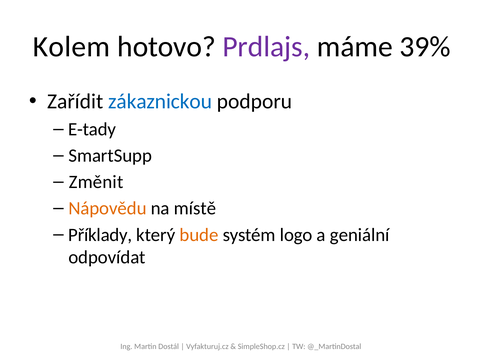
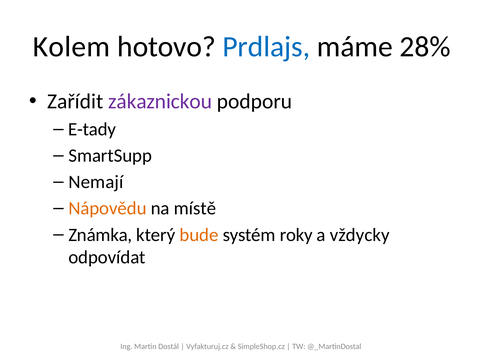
Prdlajs colour: purple -> blue
39%: 39% -> 28%
zákaznickou colour: blue -> purple
Změnit: Změnit -> Nemají
Příklady: Příklady -> Známka
logo: logo -> roky
geniální: geniální -> vždycky
